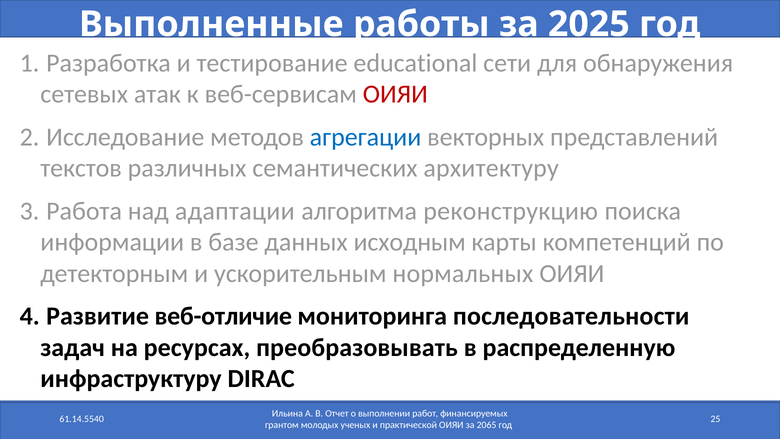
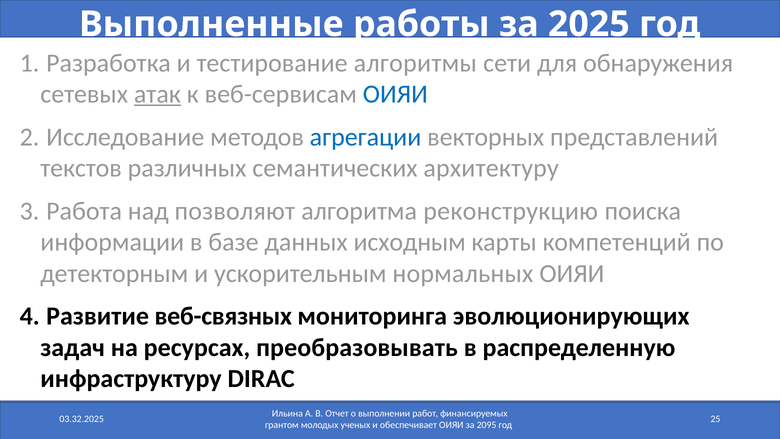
educational: educational -> алгоритмы
атак underline: none -> present
ОИЯИ at (395, 94) colour: red -> blue
адаптации: адаптации -> позволяют
веб-отличие: веб-отличие -> веб-связных
последовательности: последовательности -> эволюционирующих
61.14.5540: 61.14.5540 -> 03.32.2025
практической: практической -> обеспечивает
2065: 2065 -> 2095
